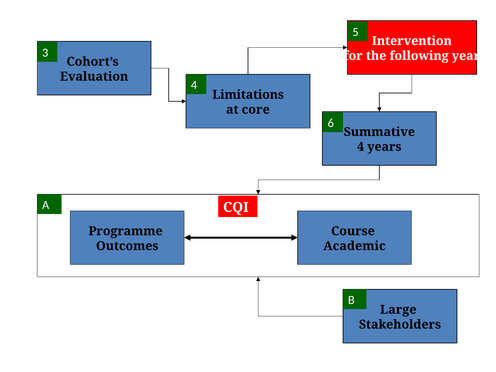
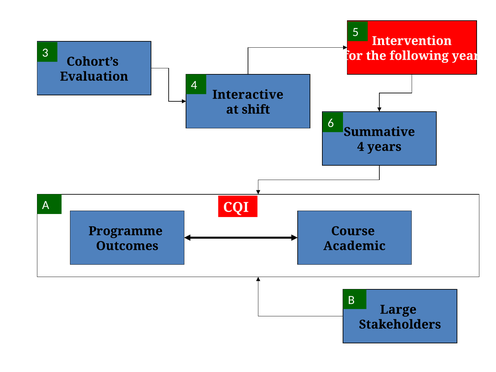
Limitations: Limitations -> Interactive
core: core -> shift
